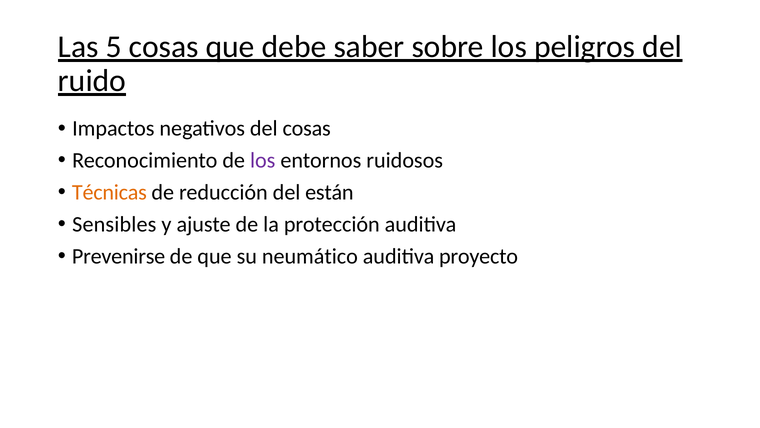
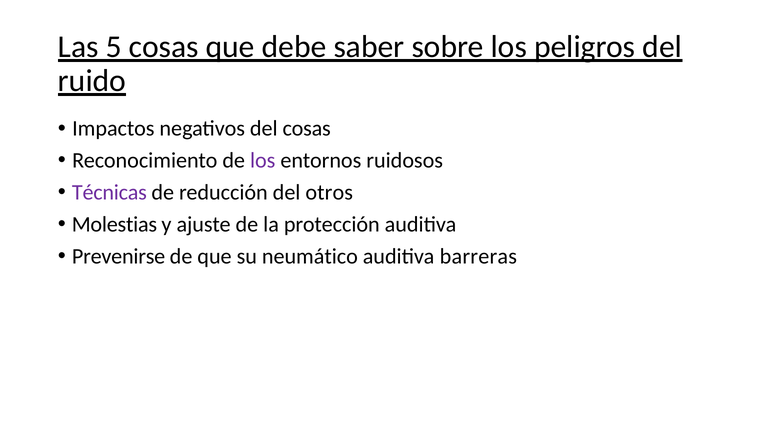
Técnicas colour: orange -> purple
están: están -> otros
Sensibles: Sensibles -> Molestias
proyecto: proyecto -> barreras
